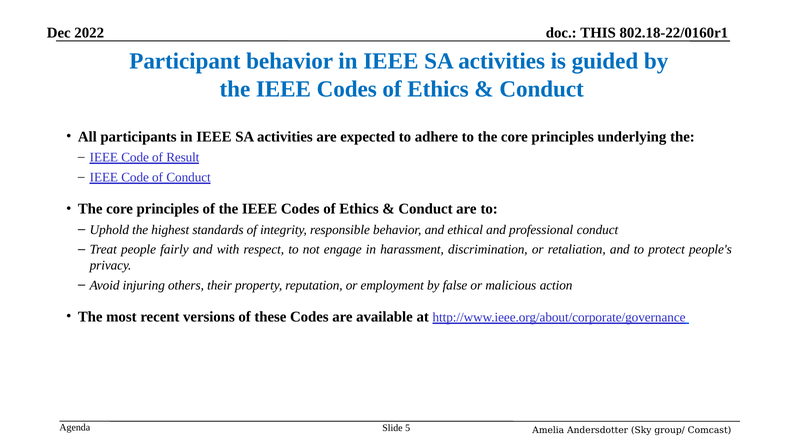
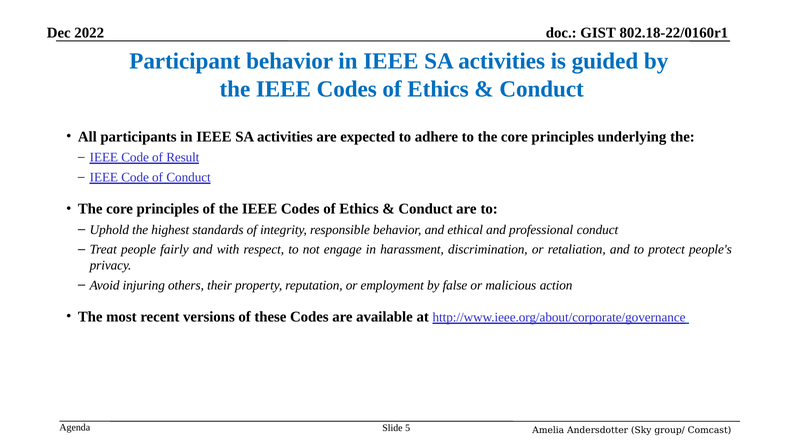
THIS: THIS -> GIST
